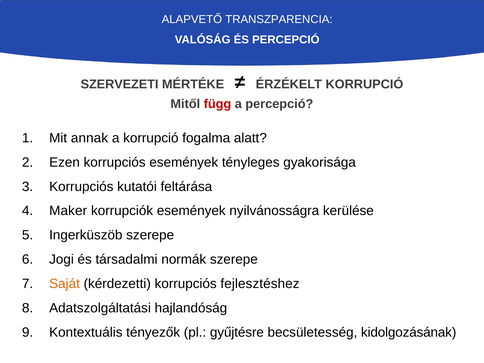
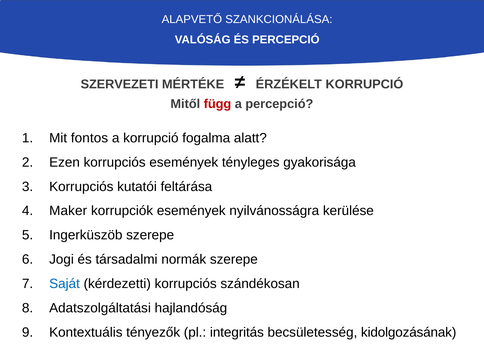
TRANSZPARENCIA: TRANSZPARENCIA -> SZANKCIONÁLÁSA
annak: annak -> fontos
Saját colour: orange -> blue
fejlesztéshez: fejlesztéshez -> szándékosan
gyűjtésre: gyűjtésre -> integritás
